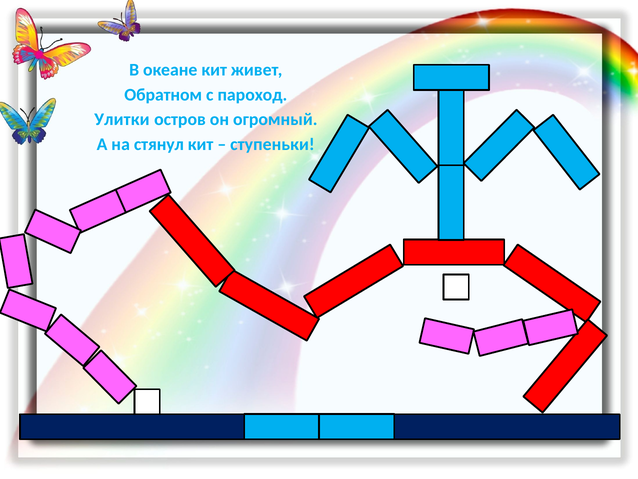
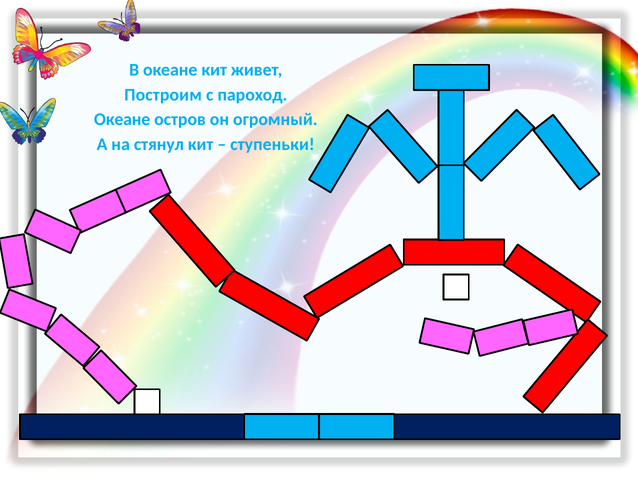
Обратном: Обратном -> Построим
Улитки at (122, 119): Улитки -> Океане
